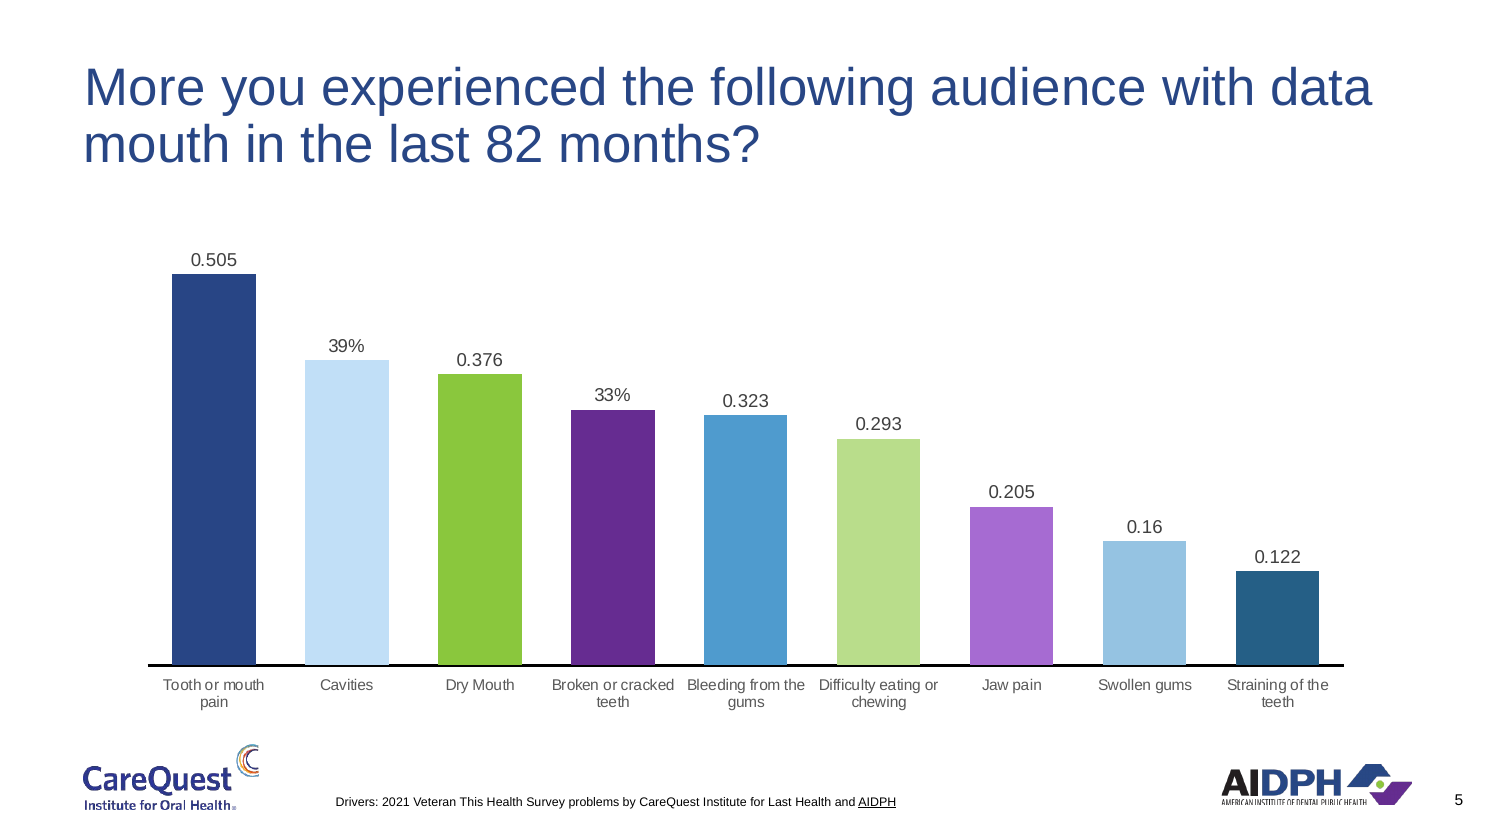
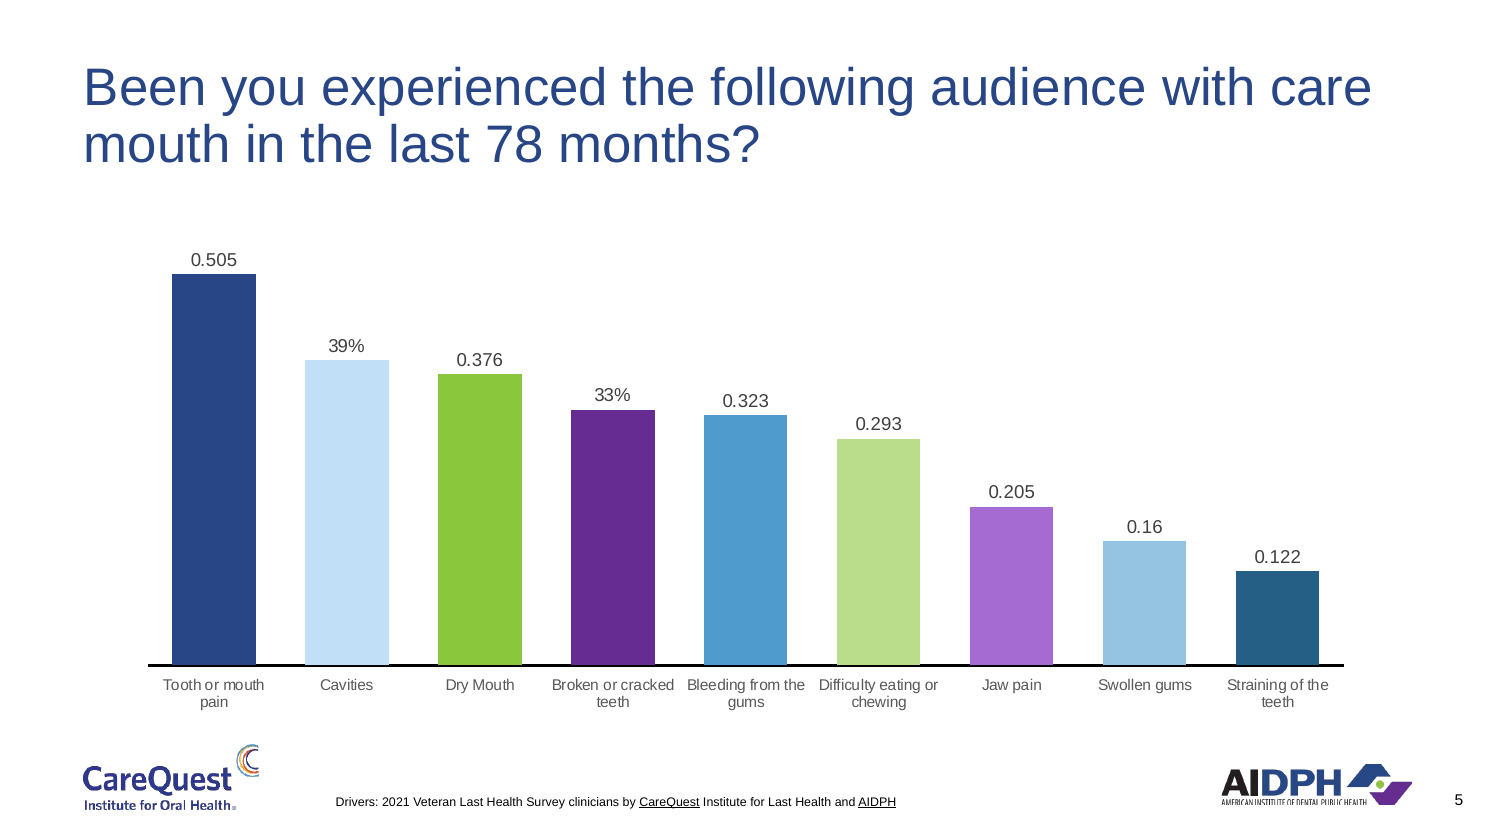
More: More -> Been
data: data -> care
82: 82 -> 78
Veteran This: This -> Last
problems: problems -> clinicians
CareQuest underline: none -> present
